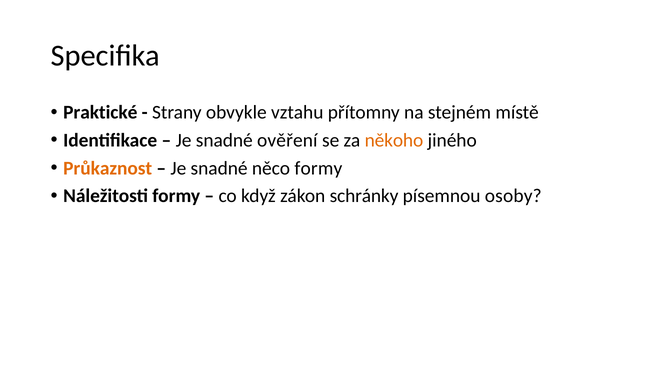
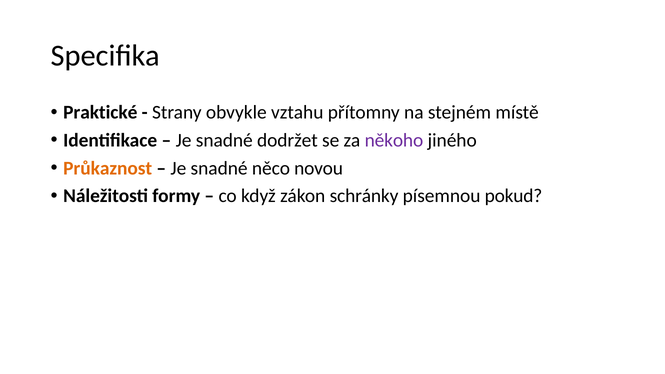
ověření: ověření -> dodržet
někoho colour: orange -> purple
něco formy: formy -> novou
osoby: osoby -> pokud
